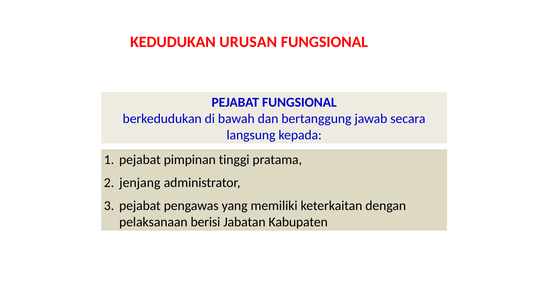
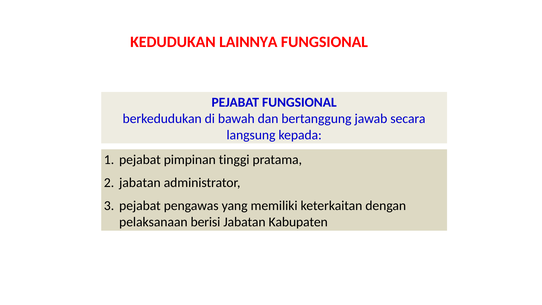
URUSAN: URUSAN -> LAINNYA
jenjang at (140, 183): jenjang -> jabatan
